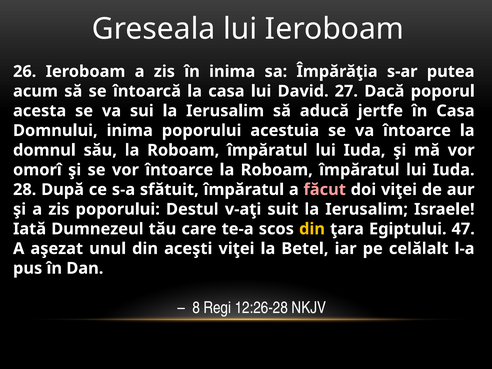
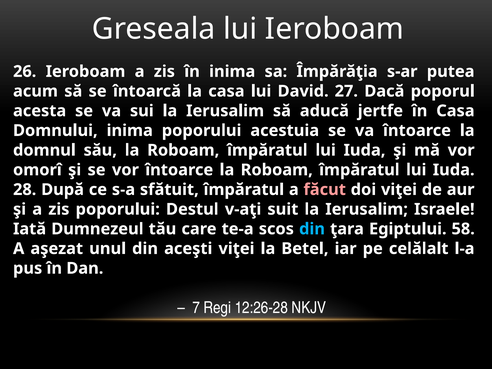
din at (312, 229) colour: yellow -> light blue
47: 47 -> 58
8: 8 -> 7
